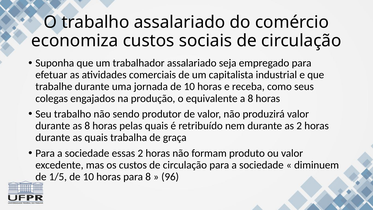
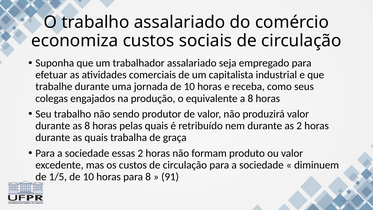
96: 96 -> 91
